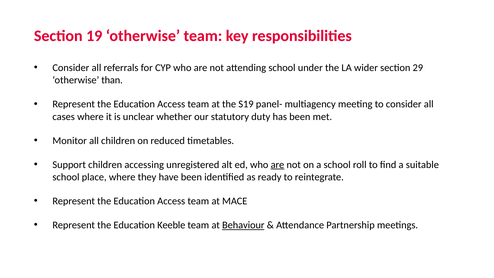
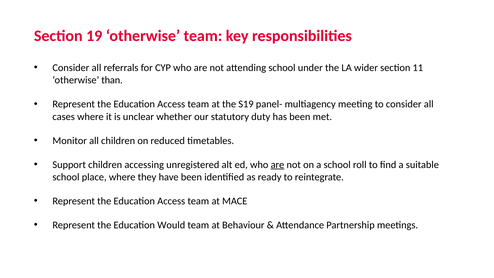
29: 29 -> 11
Keeble: Keeble -> Would
Behaviour underline: present -> none
